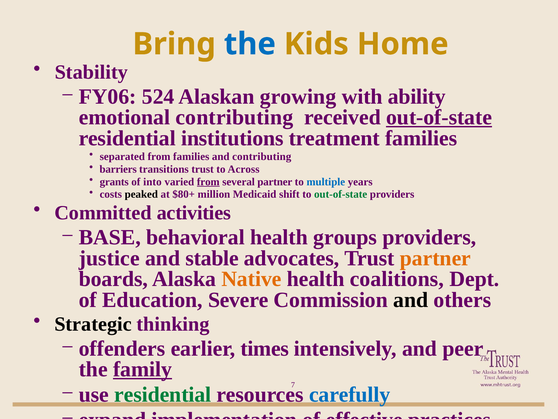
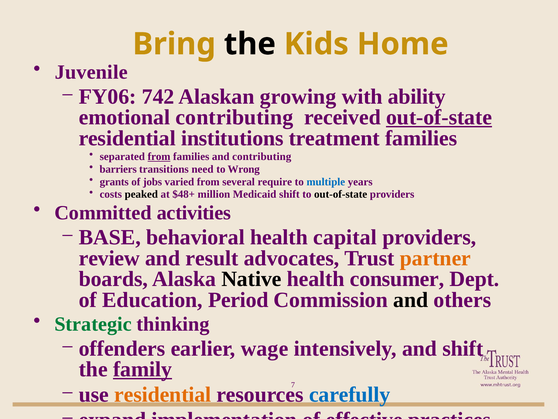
the at (250, 44) colour: blue -> black
Stability: Stability -> Juvenile
524: 524 -> 742
from at (159, 156) underline: none -> present
transitions trust: trust -> need
Across: Across -> Wrong
into: into -> jobs
from at (208, 182) underline: present -> none
several partner: partner -> require
$80+: $80+ -> $48+
out-of-state at (341, 194) colour: green -> black
groups: groups -> capital
justice: justice -> review
stable: stable -> result
Native colour: orange -> black
coalitions: coalitions -> consumer
Severe: Severe -> Period
Strategic colour: black -> green
times: times -> wage
and peer: peer -> shift
residential at (163, 394) colour: green -> orange
